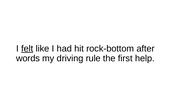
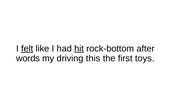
hit underline: none -> present
rule: rule -> this
help: help -> toys
